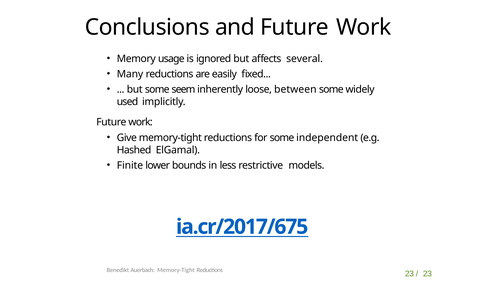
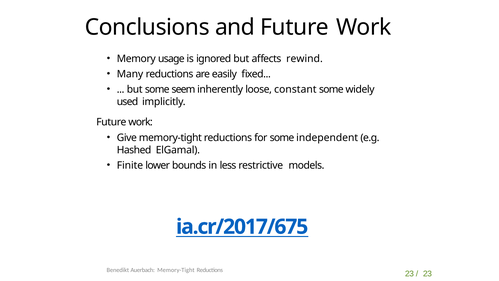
several: several -> rewind
between: between -> constant
